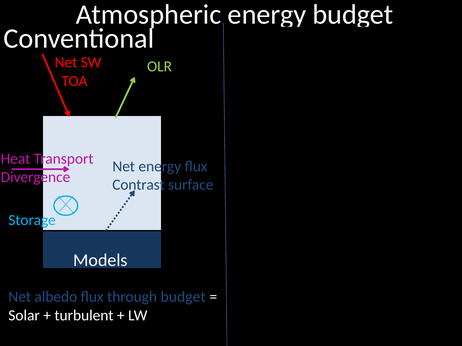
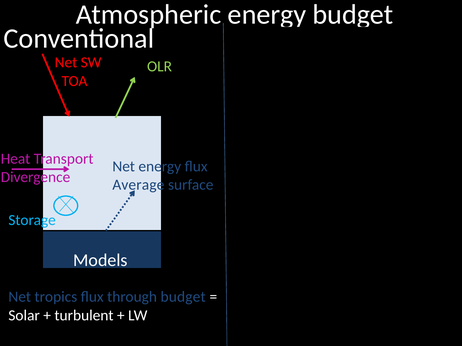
Contrast: Contrast -> Average
albedo: albedo -> tropics
